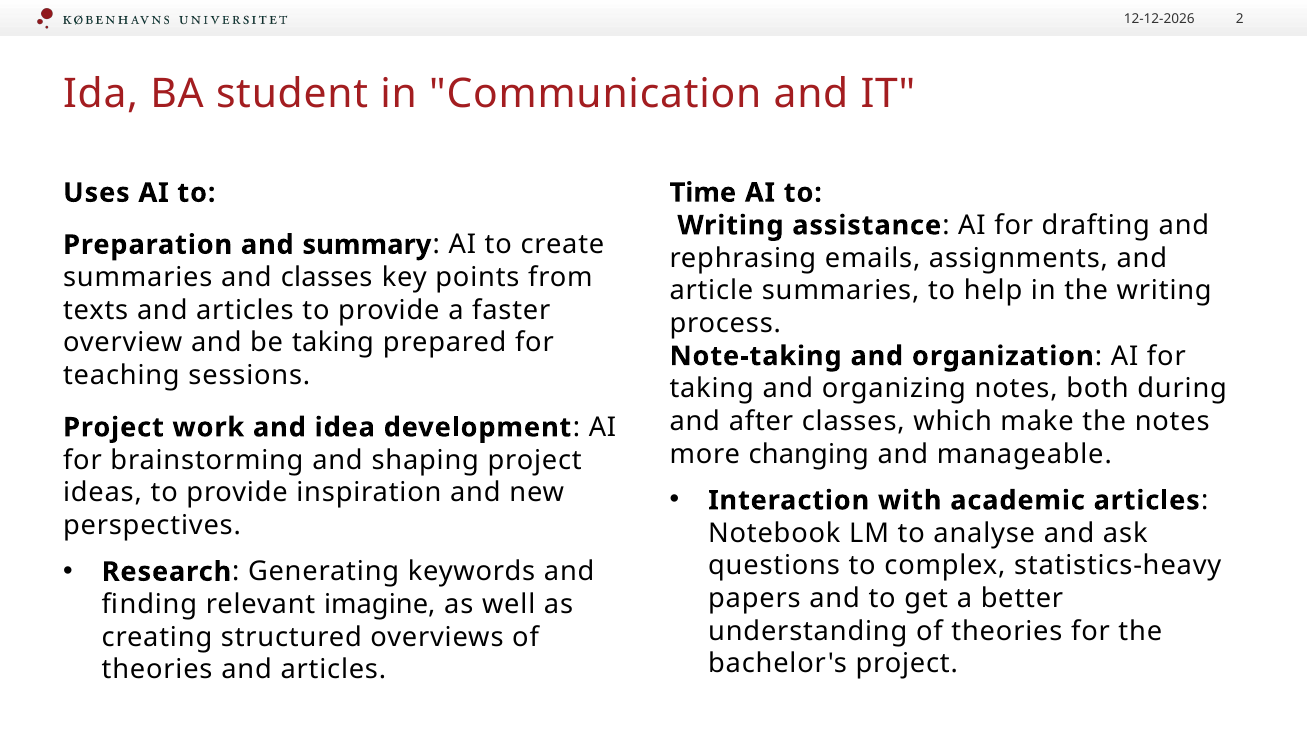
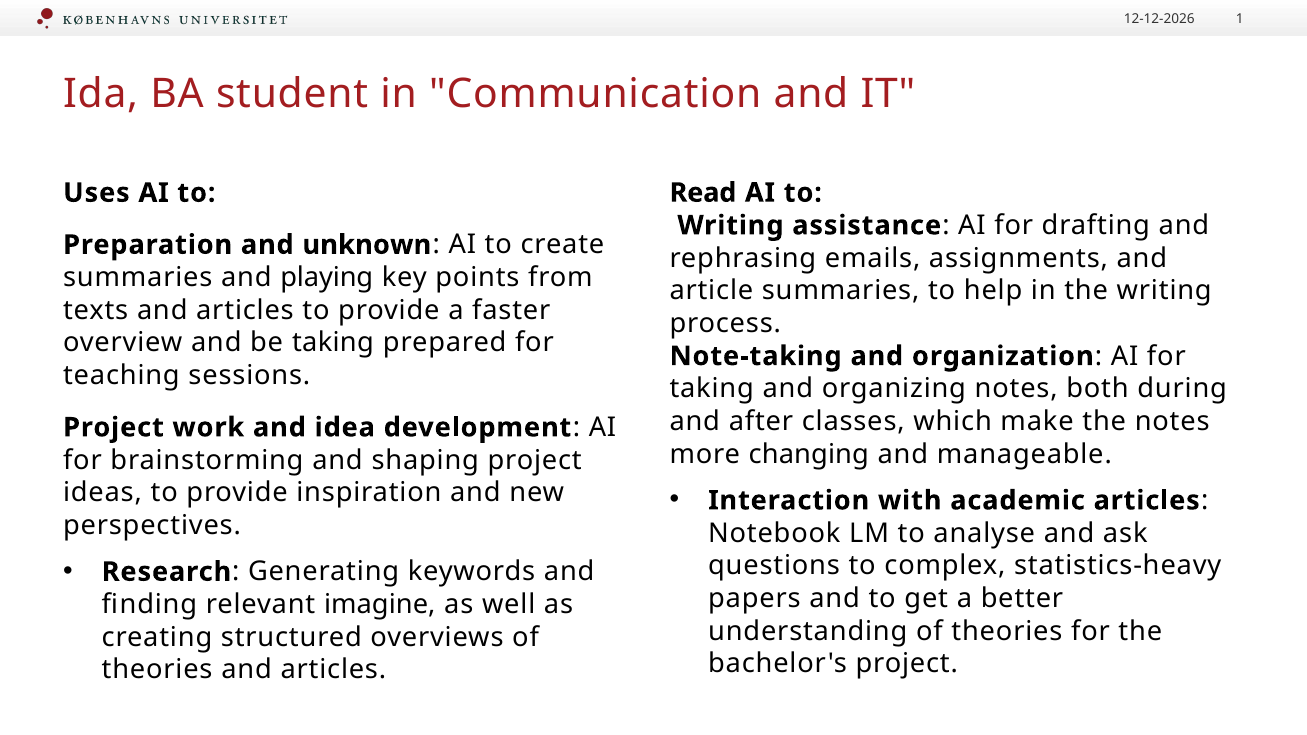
2: 2 -> 1
Time: Time -> Read
summary: summary -> unknown
and classes: classes -> playing
